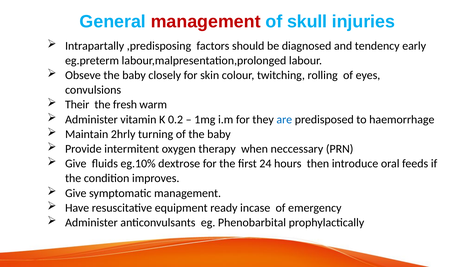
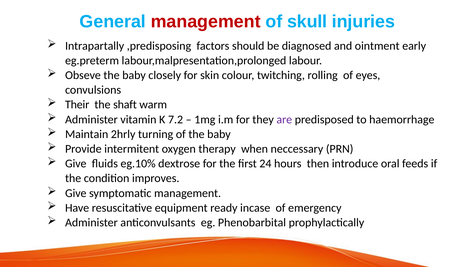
tendency: tendency -> ointment
fresh: fresh -> shaft
0.2: 0.2 -> 7.2
are colour: blue -> purple
